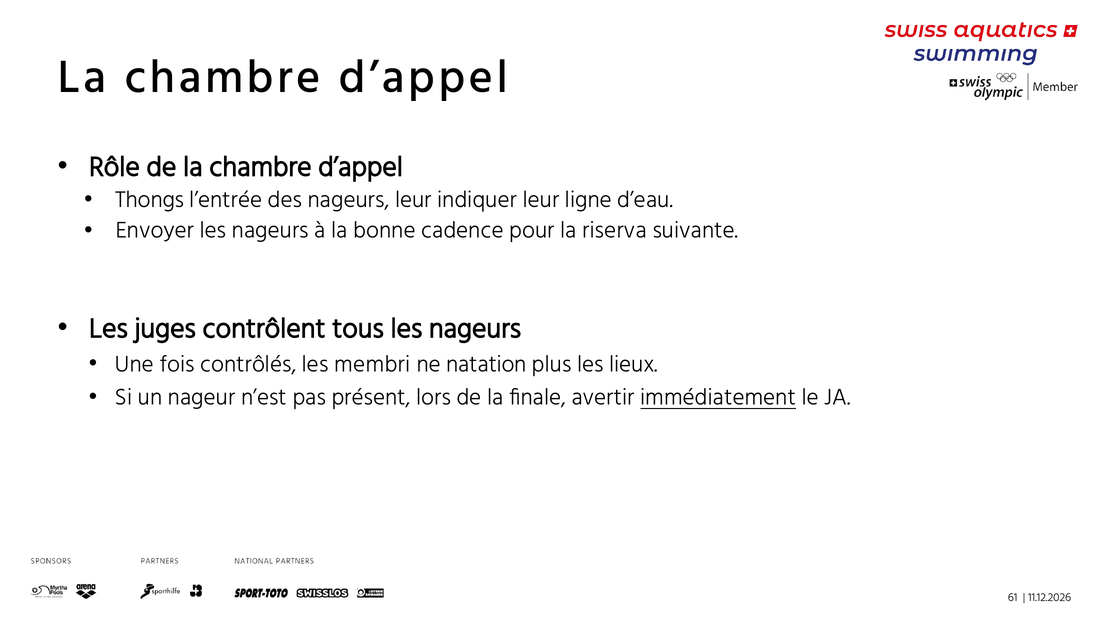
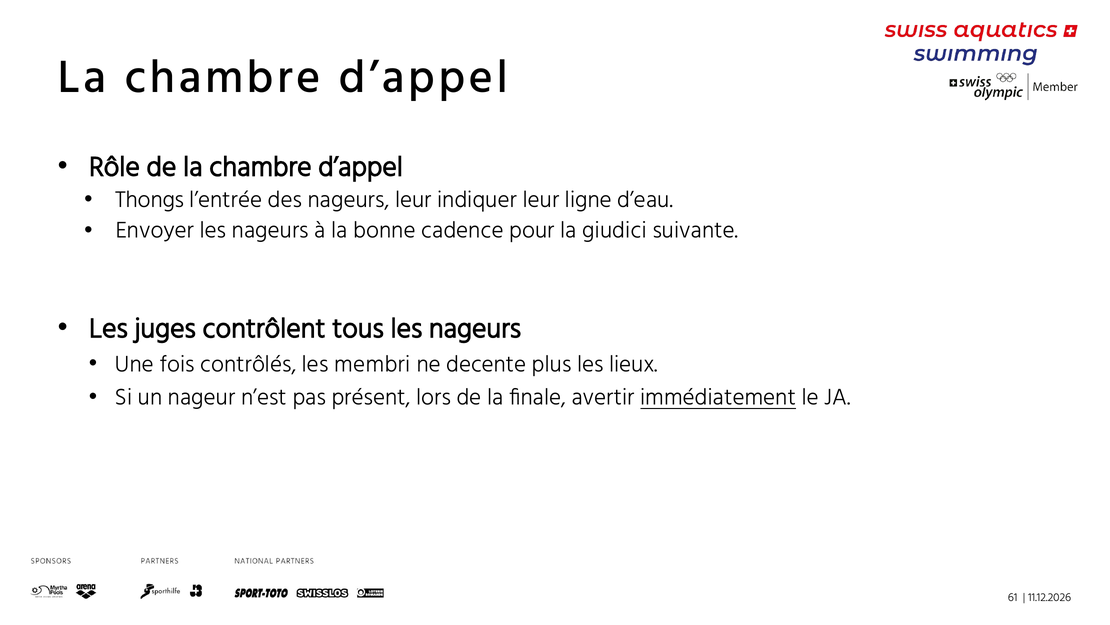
riserva: riserva -> giudici
natation: natation -> decente
